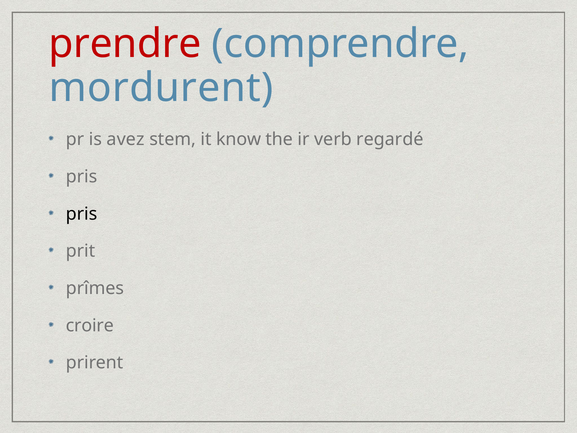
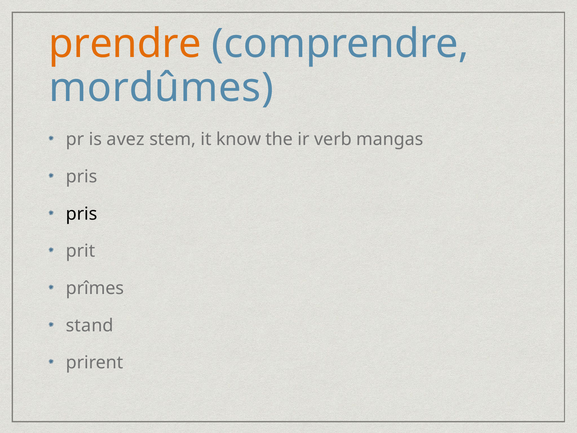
prendre colour: red -> orange
mordurent: mordurent -> mordûmes
regardé: regardé -> mangas
croire: croire -> stand
